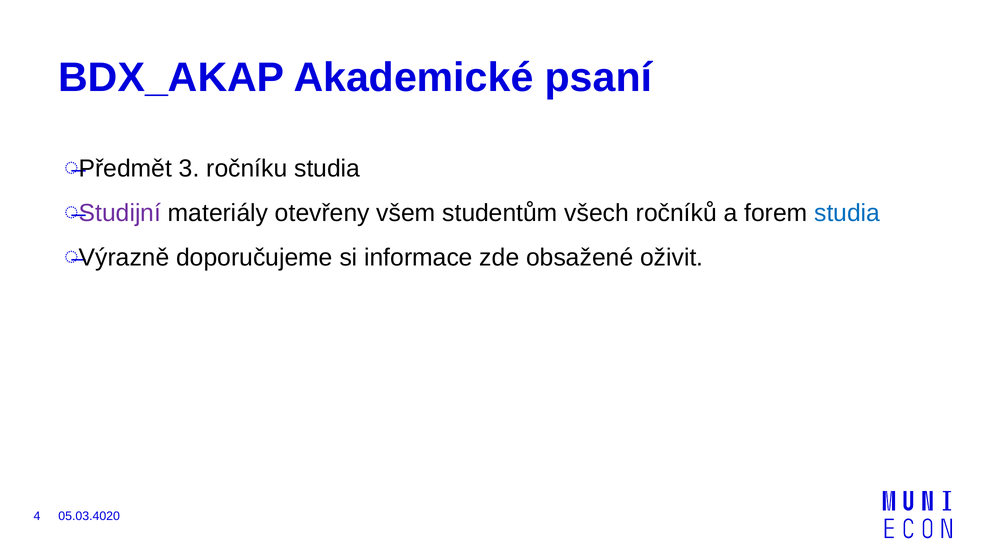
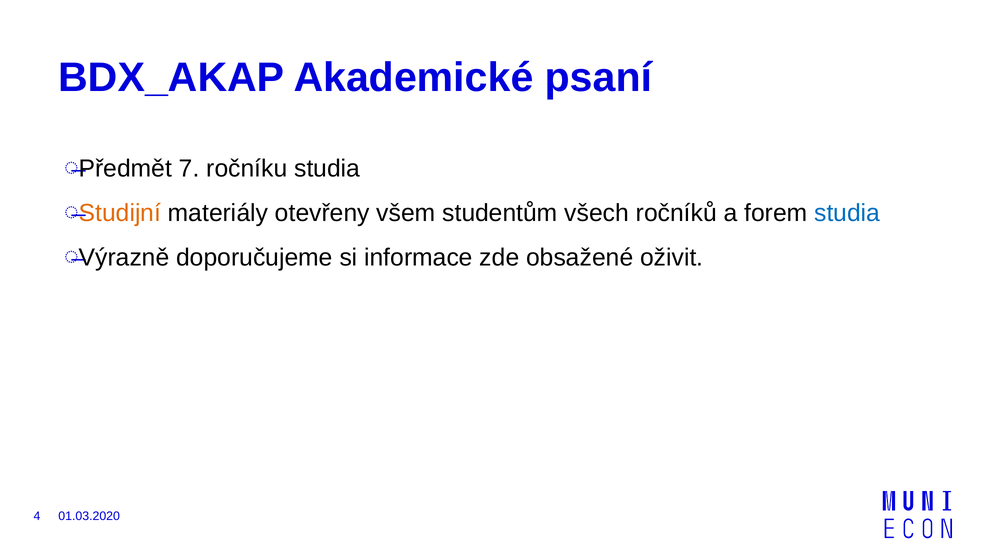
3: 3 -> 7
Studijní colour: purple -> orange
05.03.4020: 05.03.4020 -> 01.03.2020
